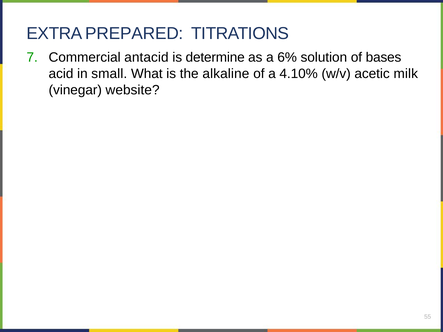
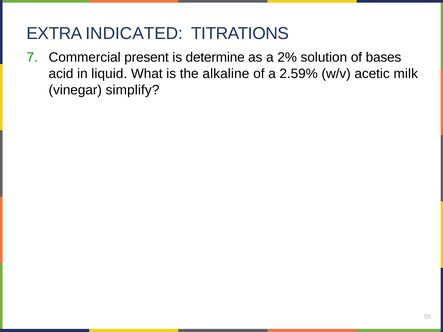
PREPARED: PREPARED -> INDICATED
antacid: antacid -> present
6%: 6% -> 2%
small: small -> liquid
4.10%: 4.10% -> 2.59%
website: website -> simplify
